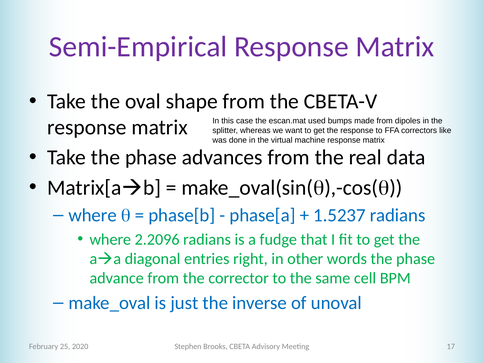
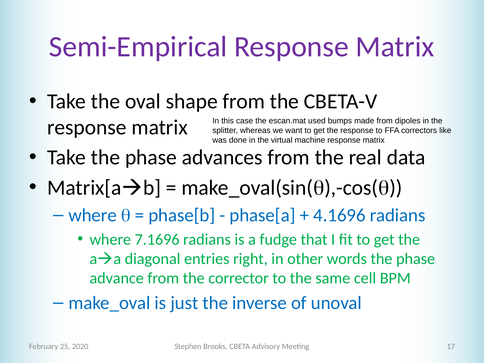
1.5237: 1.5237 -> 4.1696
2.2096: 2.2096 -> 7.1696
